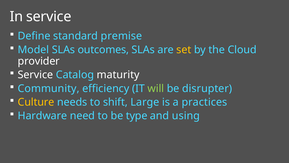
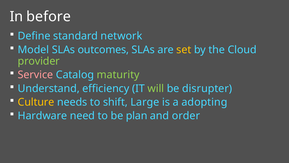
In service: service -> before
premise: premise -> network
provider colour: white -> light green
Service at (35, 75) colour: white -> pink
maturity colour: white -> light green
Community: Community -> Understand
practices: practices -> adopting
type: type -> plan
using: using -> order
